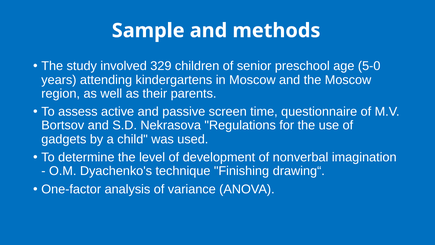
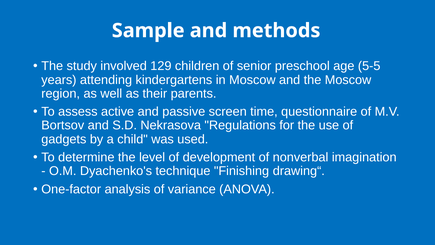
329: 329 -> 129
5-0: 5-0 -> 5-5
